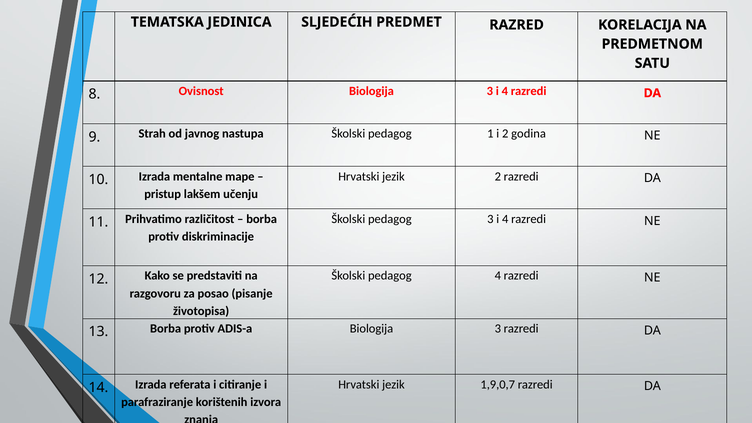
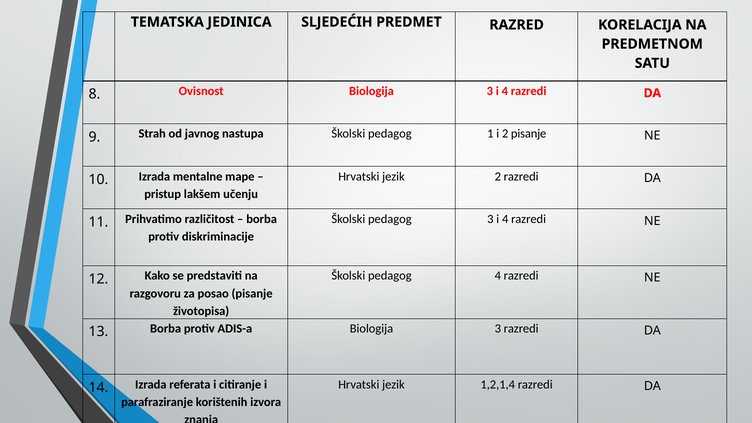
2 godina: godina -> pisanje
1,9,0,7: 1,9,0,7 -> 1,2,1,4
